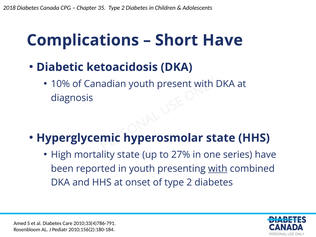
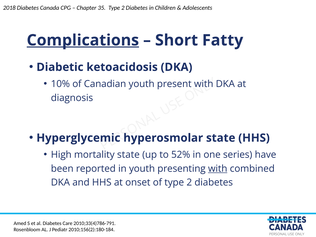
Complications underline: none -> present
Short Have: Have -> Fatty
27%: 27% -> 52%
